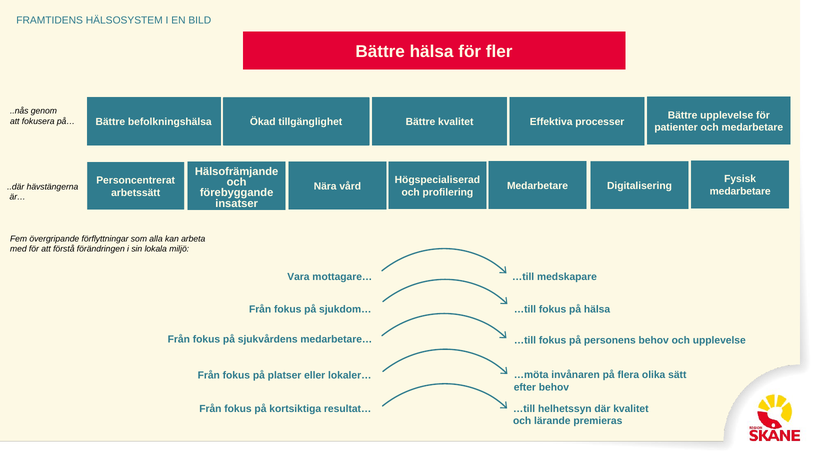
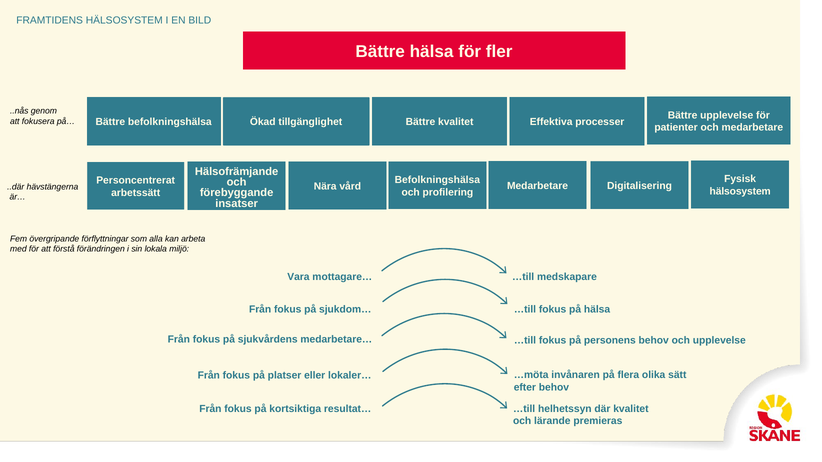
Högspecialiserad at (437, 180): Högspecialiserad -> Befolkningshälsa
medarbetare at (740, 191): medarbetare -> hälsosystem
